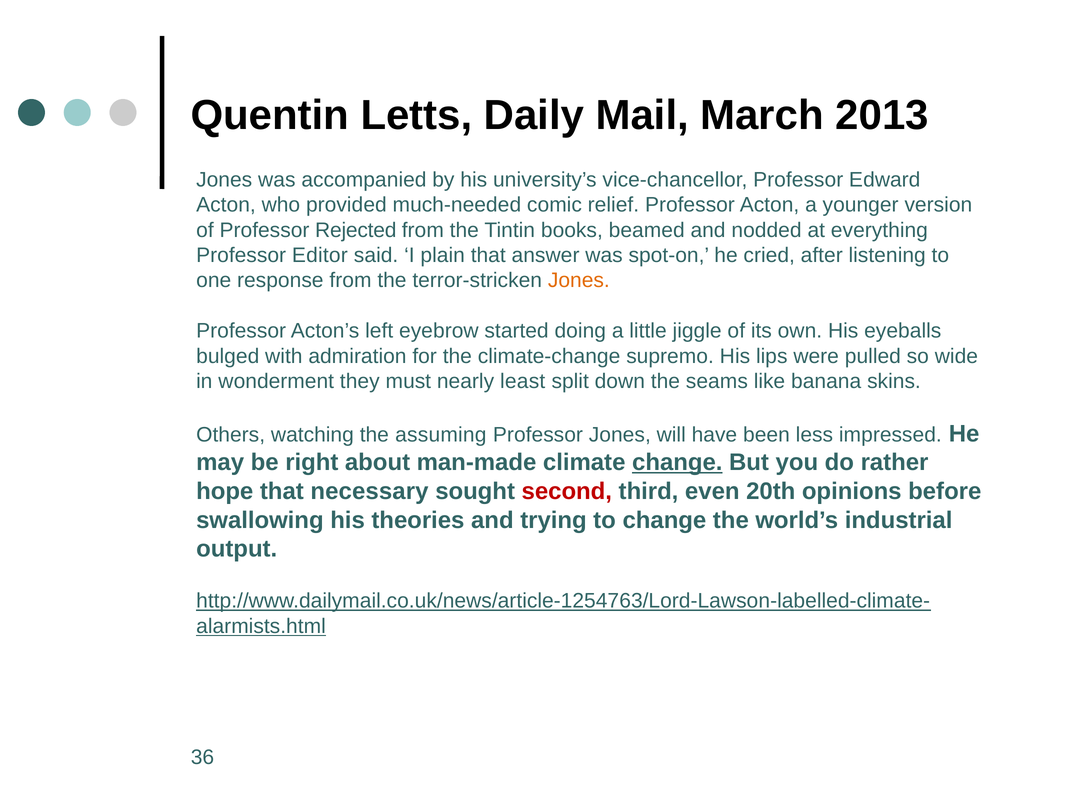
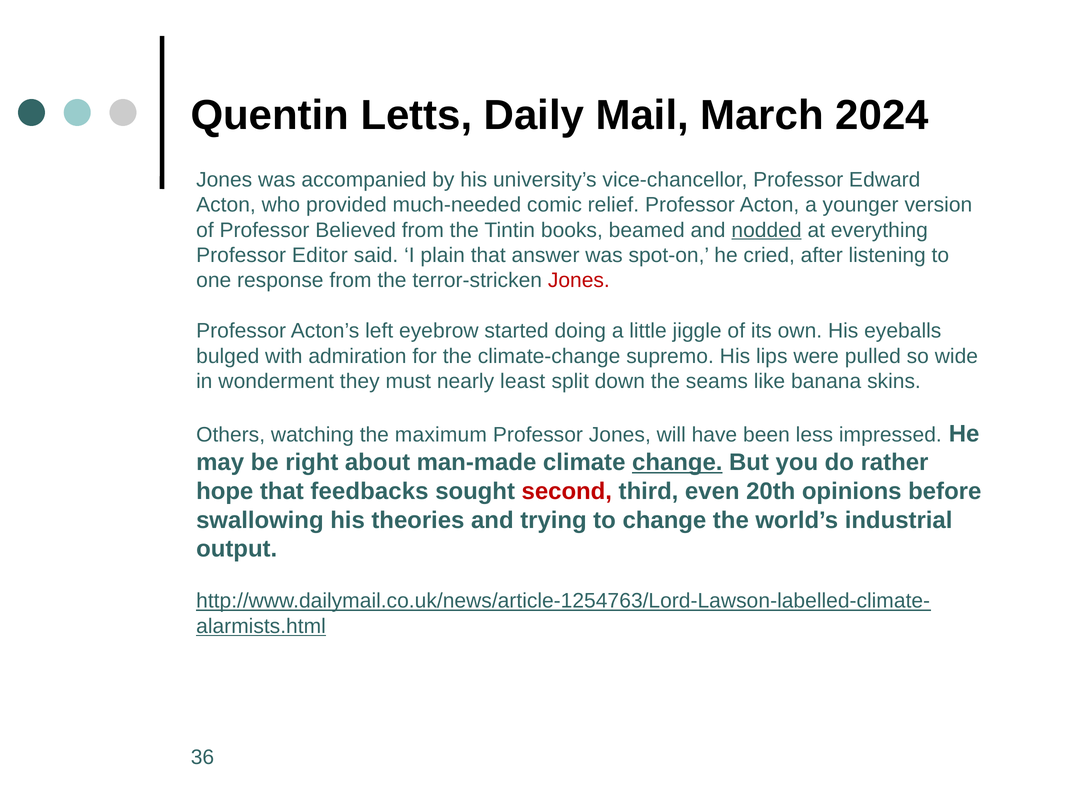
2013: 2013 -> 2024
Rejected: Rejected -> Believed
nodded underline: none -> present
Jones at (579, 281) colour: orange -> red
assuming: assuming -> maximum
necessary: necessary -> feedbacks
